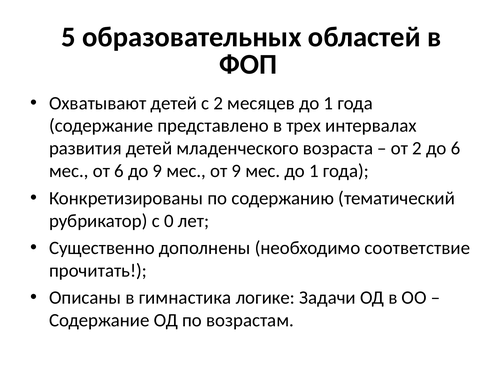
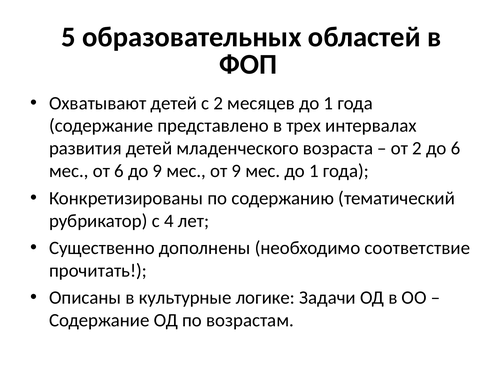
0: 0 -> 4
гимнастика: гимнастика -> культурные
